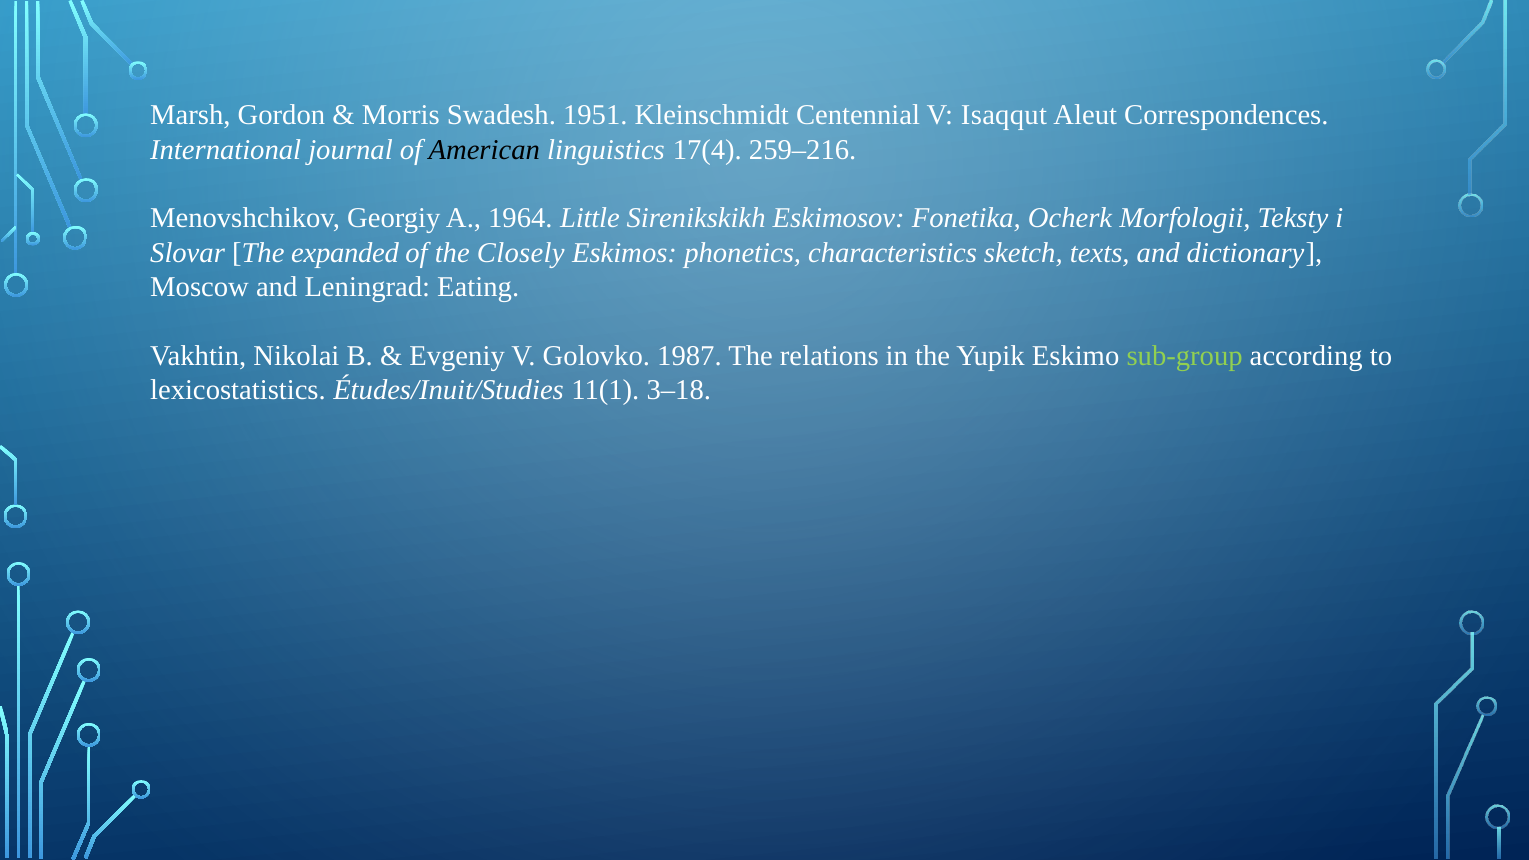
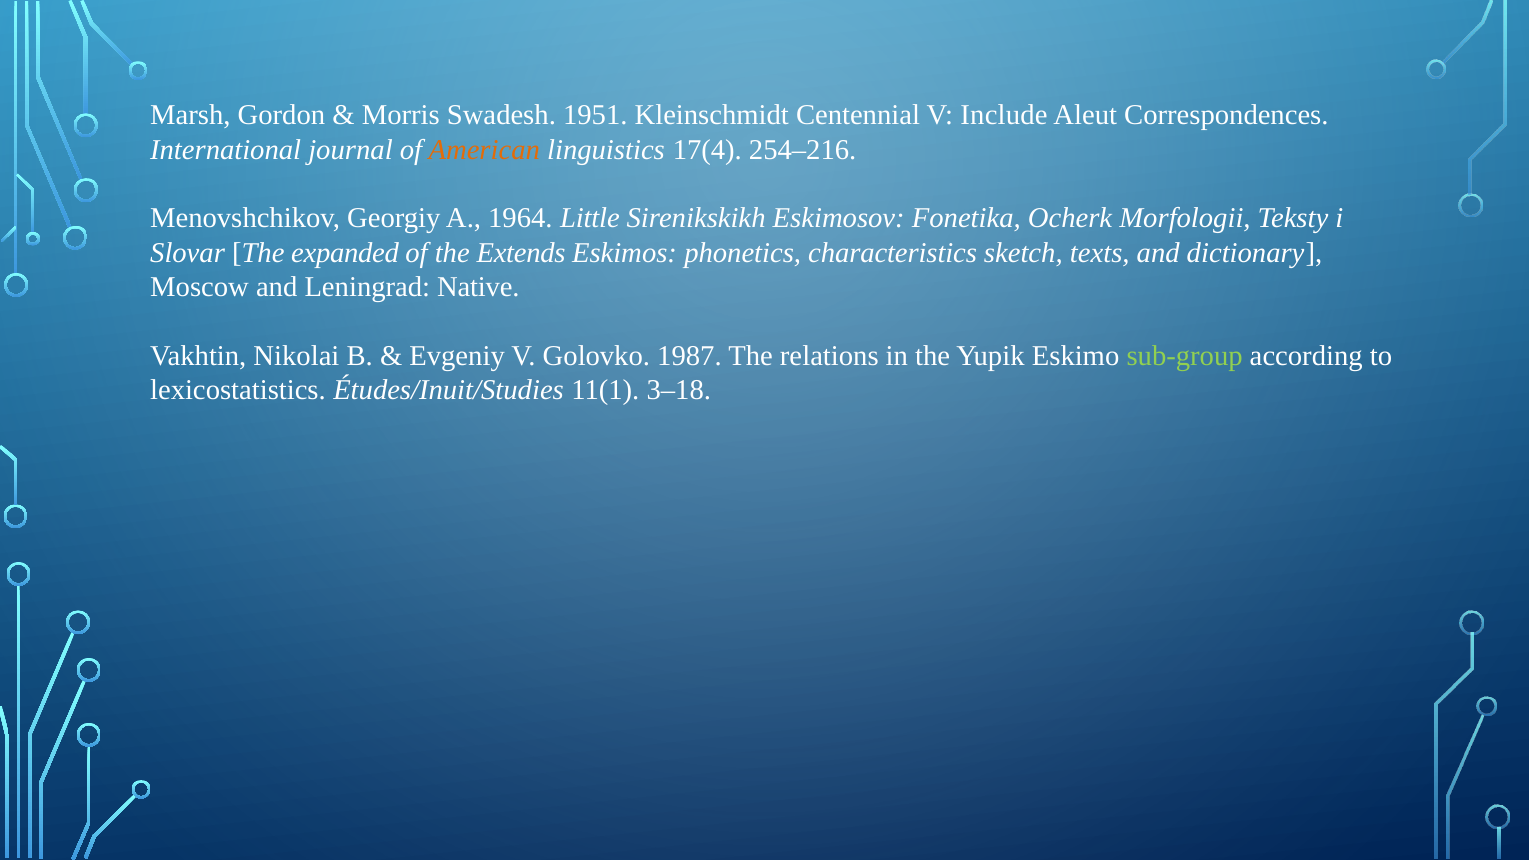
Isaqqut: Isaqqut -> Include
American colour: black -> orange
259–216: 259–216 -> 254–216
Closely: Closely -> Extends
Eating: Eating -> Native
